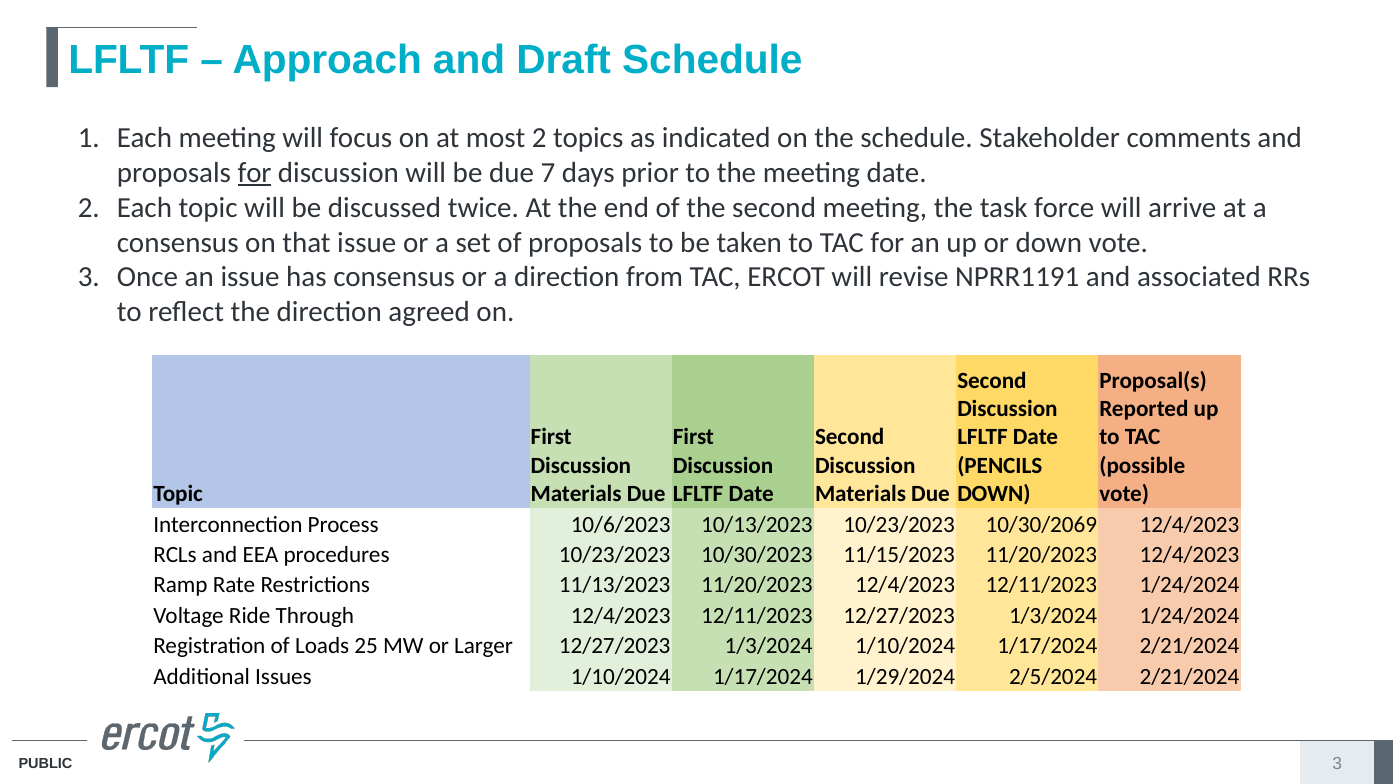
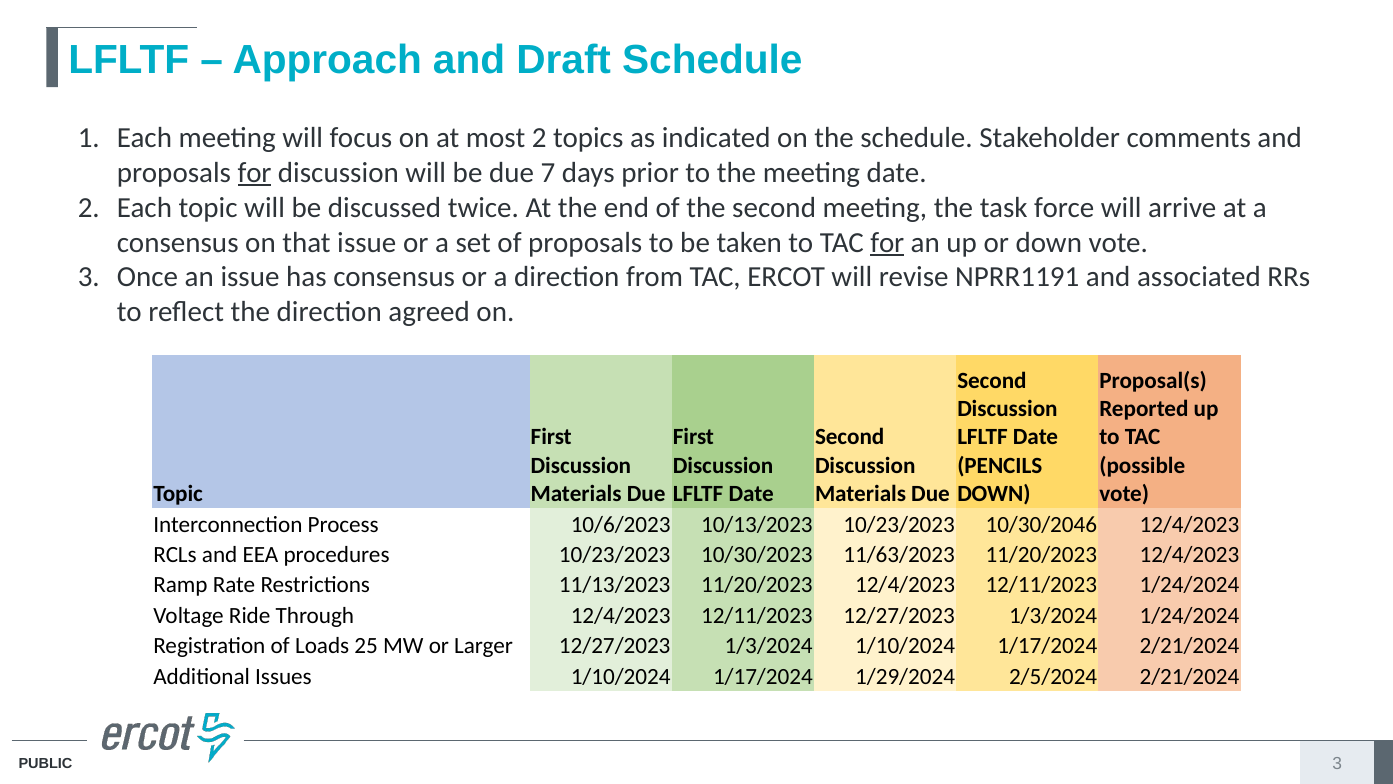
for at (887, 242) underline: none -> present
10/30/2069: 10/30/2069 -> 10/30/2046
11/15/2023: 11/15/2023 -> 11/63/2023
